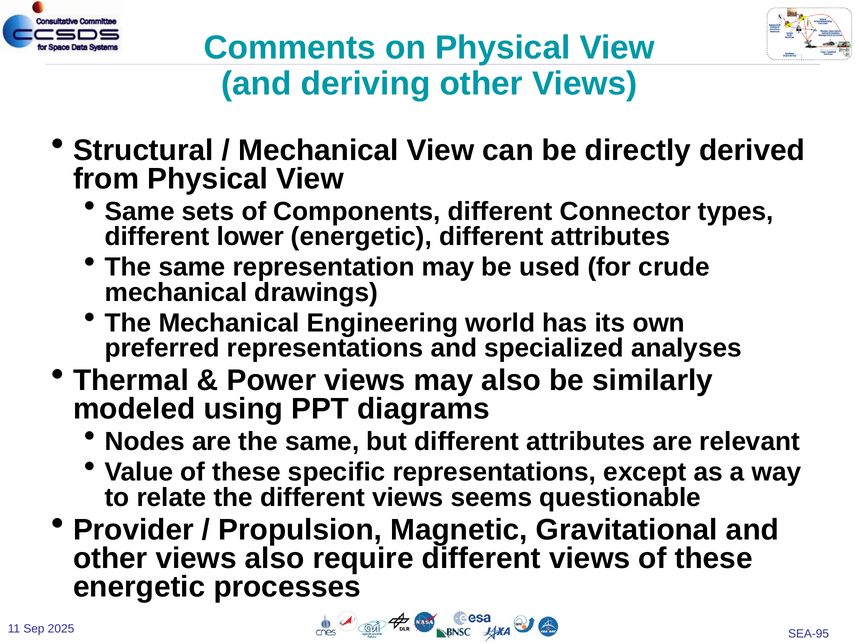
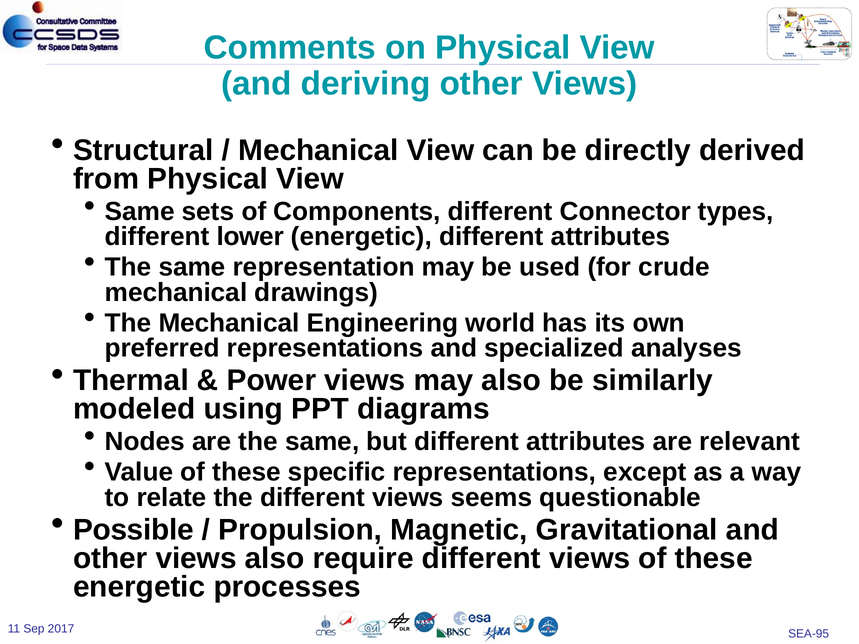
Provider: Provider -> Possible
2025: 2025 -> 2017
